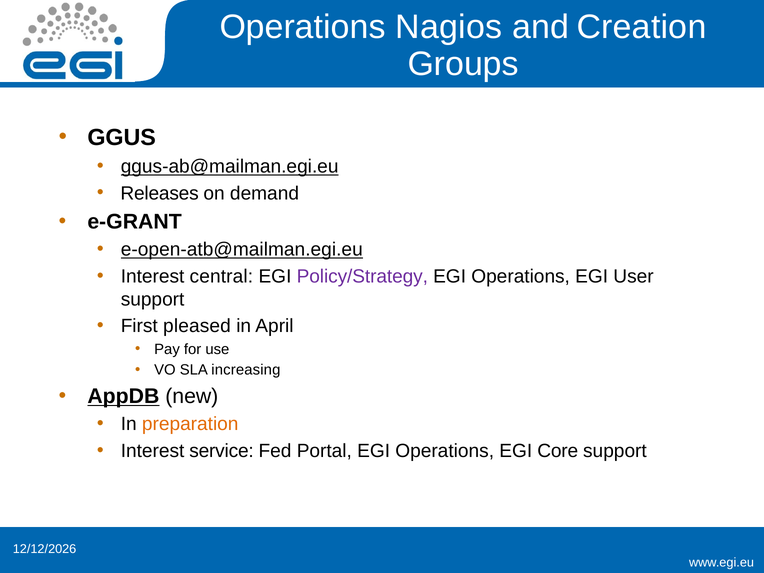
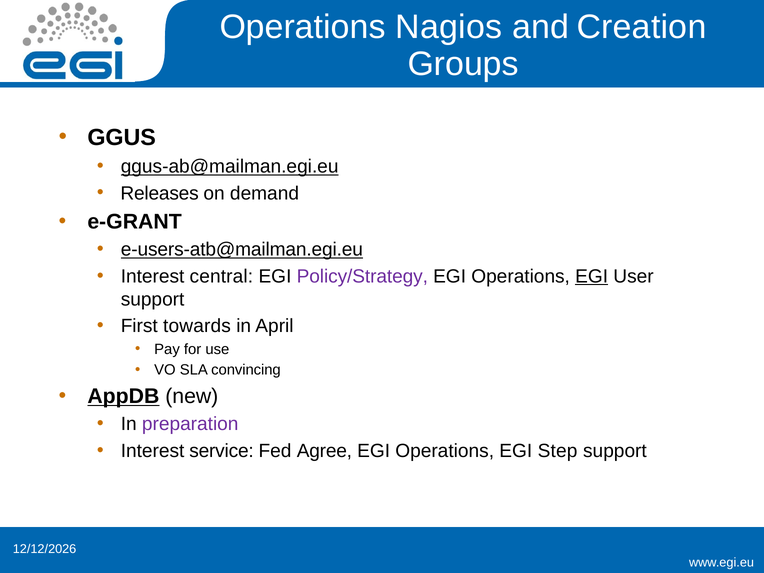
e-open-atb@mailman.egi.eu: e-open-atb@mailman.egi.eu -> e-users-atb@mailman.egi.eu
EGI at (592, 276) underline: none -> present
pleased: pleased -> towards
increasing: increasing -> convincing
preparation colour: orange -> purple
Portal: Portal -> Agree
Core: Core -> Step
